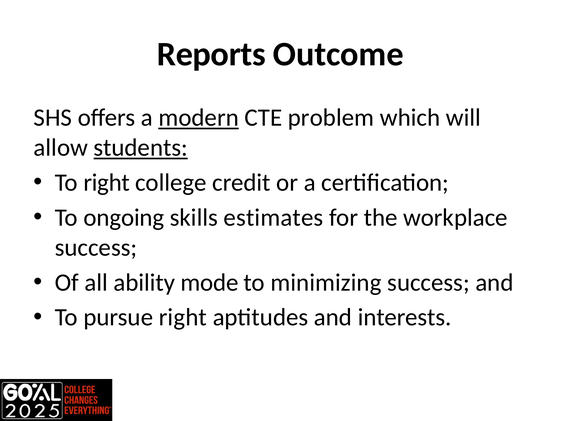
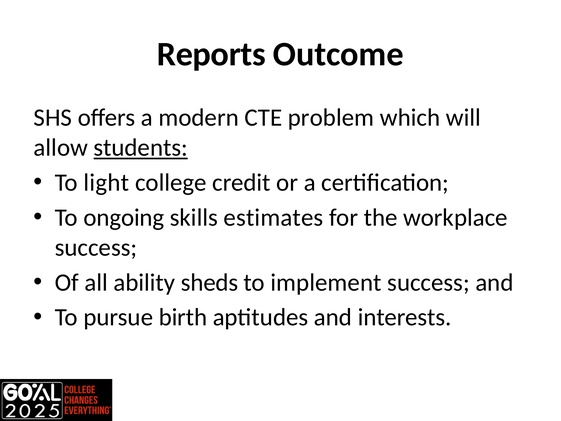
modern underline: present -> none
To right: right -> light
mode: mode -> sheds
minimizing: minimizing -> implement
pursue right: right -> birth
